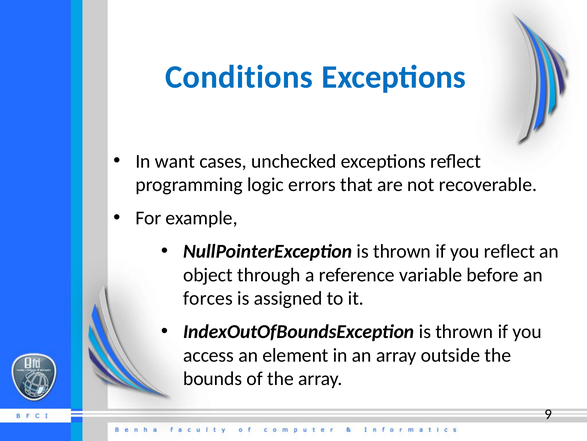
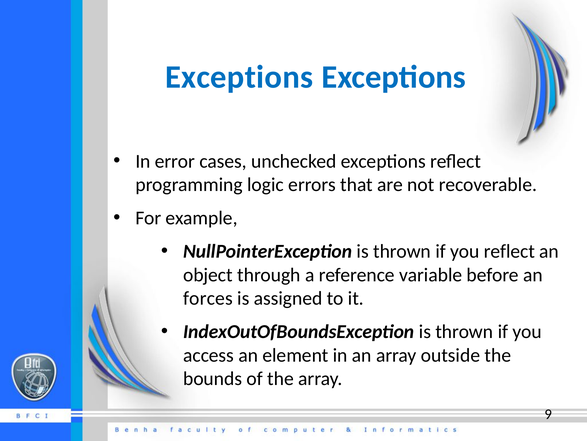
Conditions at (239, 77): Conditions -> Exceptions
want: want -> error
